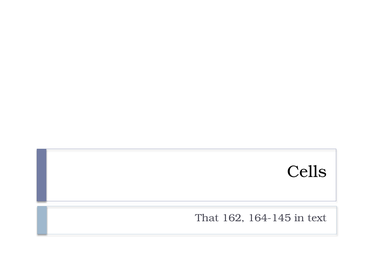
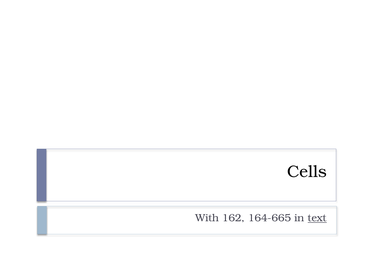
That: That -> With
164-145: 164-145 -> 164-665
text underline: none -> present
